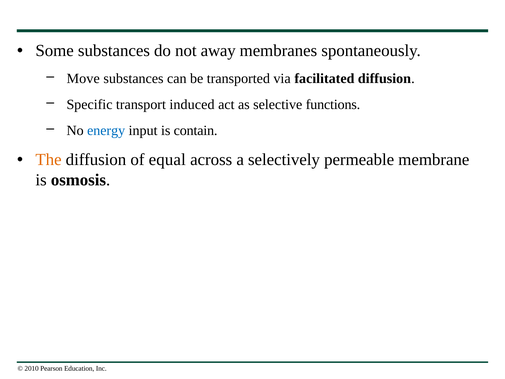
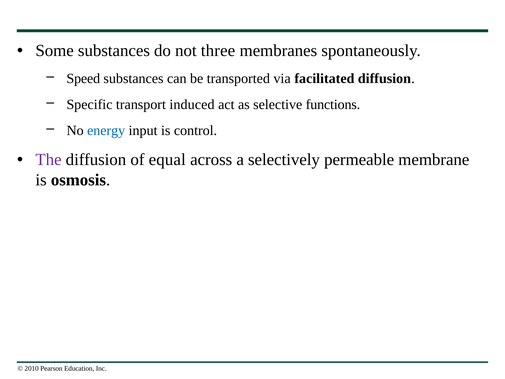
away: away -> three
Move: Move -> Speed
contain: contain -> control
The colour: orange -> purple
